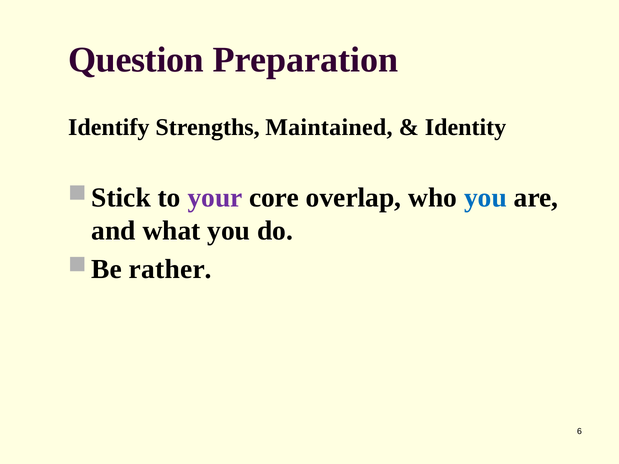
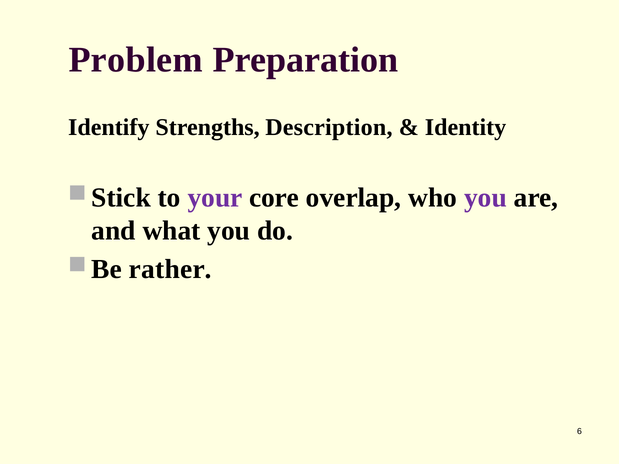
Question: Question -> Problem
Maintained: Maintained -> Description
you at (486, 198) colour: blue -> purple
